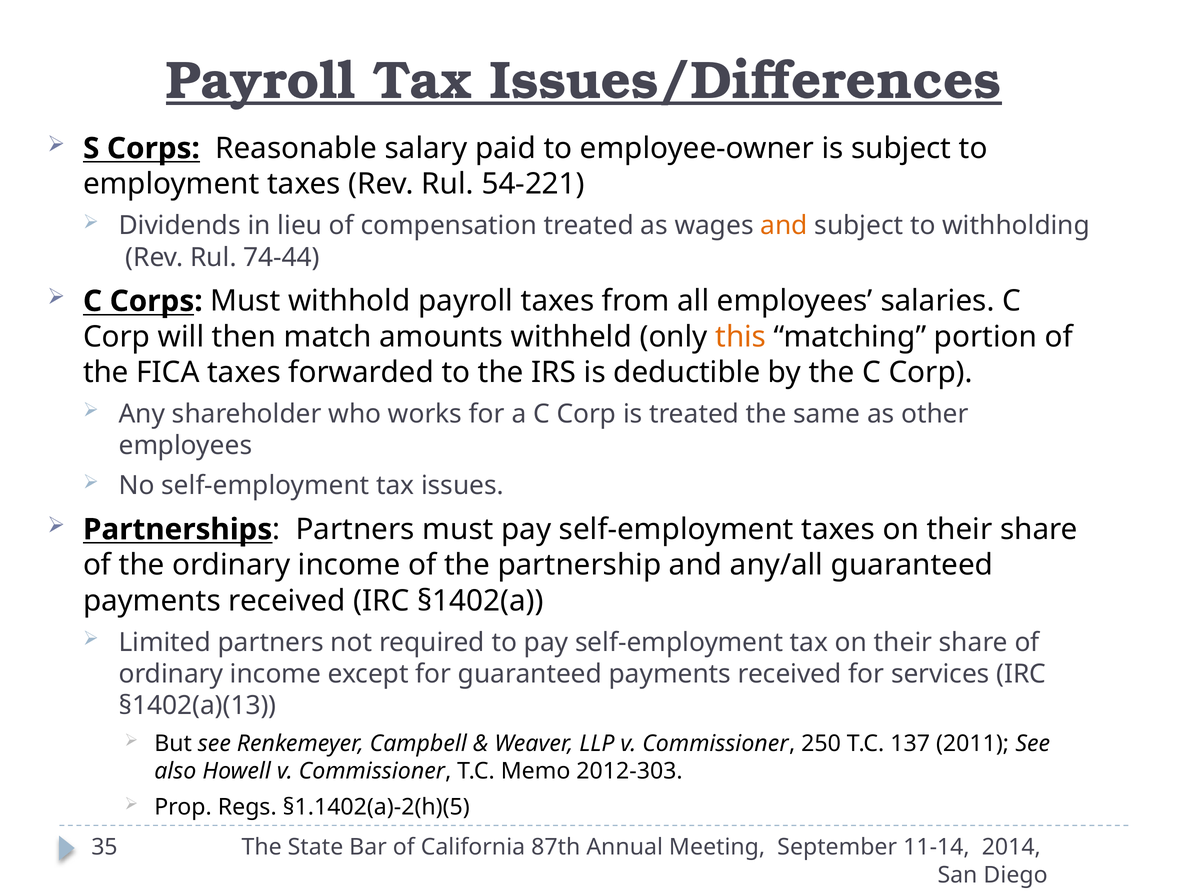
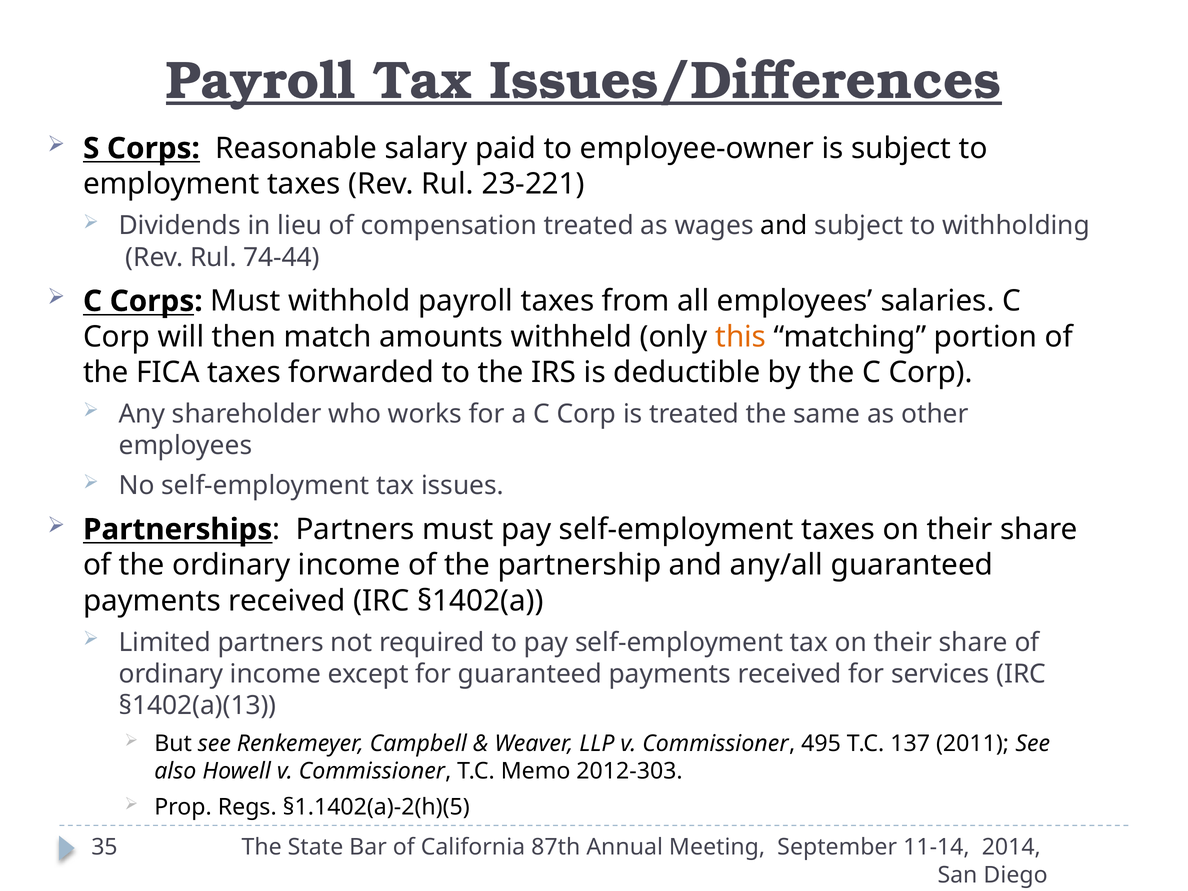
54-221: 54-221 -> 23-221
and at (784, 226) colour: orange -> black
250: 250 -> 495
